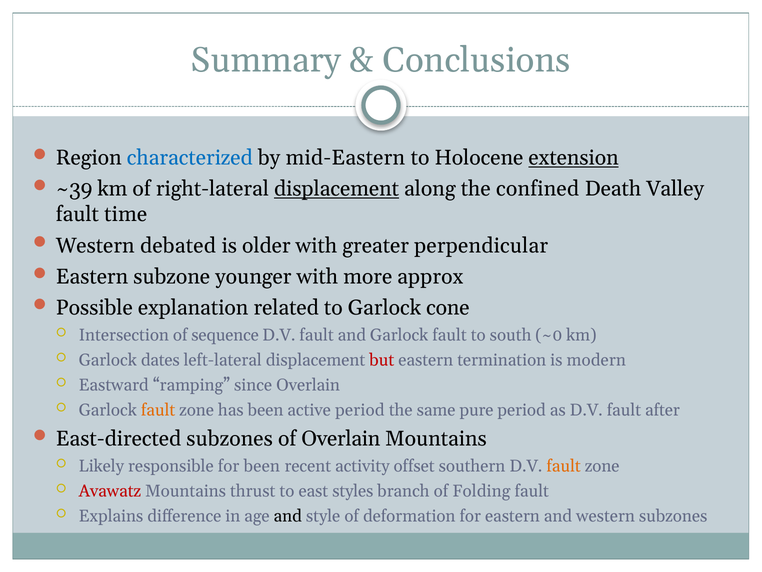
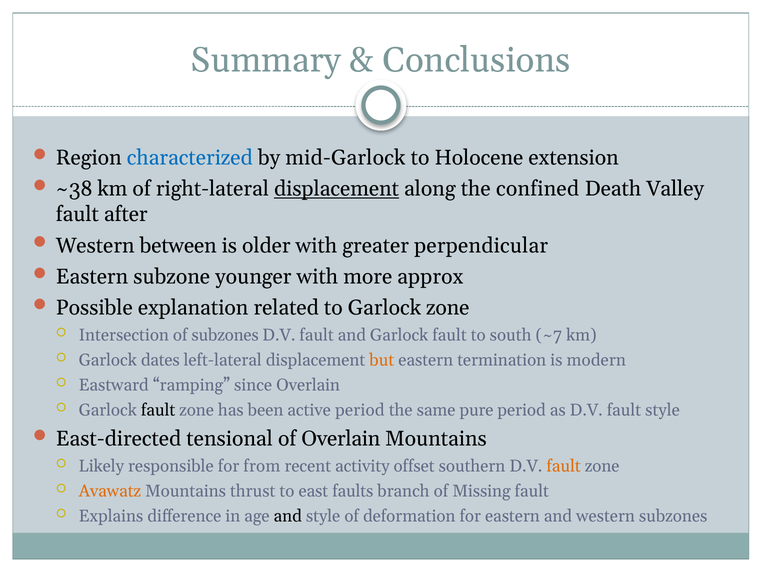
mid-Eastern: mid-Eastern -> mid-Garlock
extension underline: present -> none
~39: ~39 -> ~38
time: time -> after
debated: debated -> between
Garlock cone: cone -> zone
of sequence: sequence -> subzones
~0: ~0 -> ~7
but colour: red -> orange
fault at (158, 410) colour: orange -> black
fault after: after -> style
East-directed subzones: subzones -> tensional
for been: been -> from
Avawatz colour: red -> orange
styles: styles -> faults
Folding: Folding -> Missing
